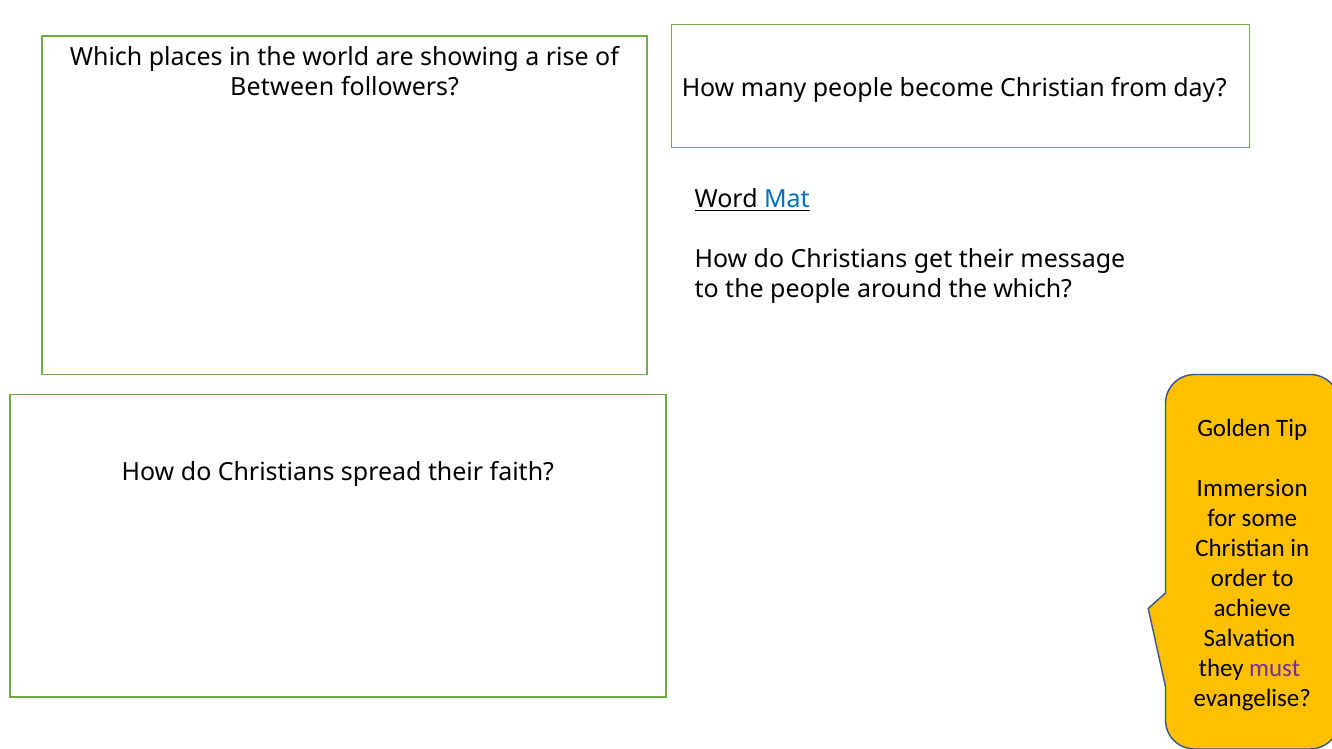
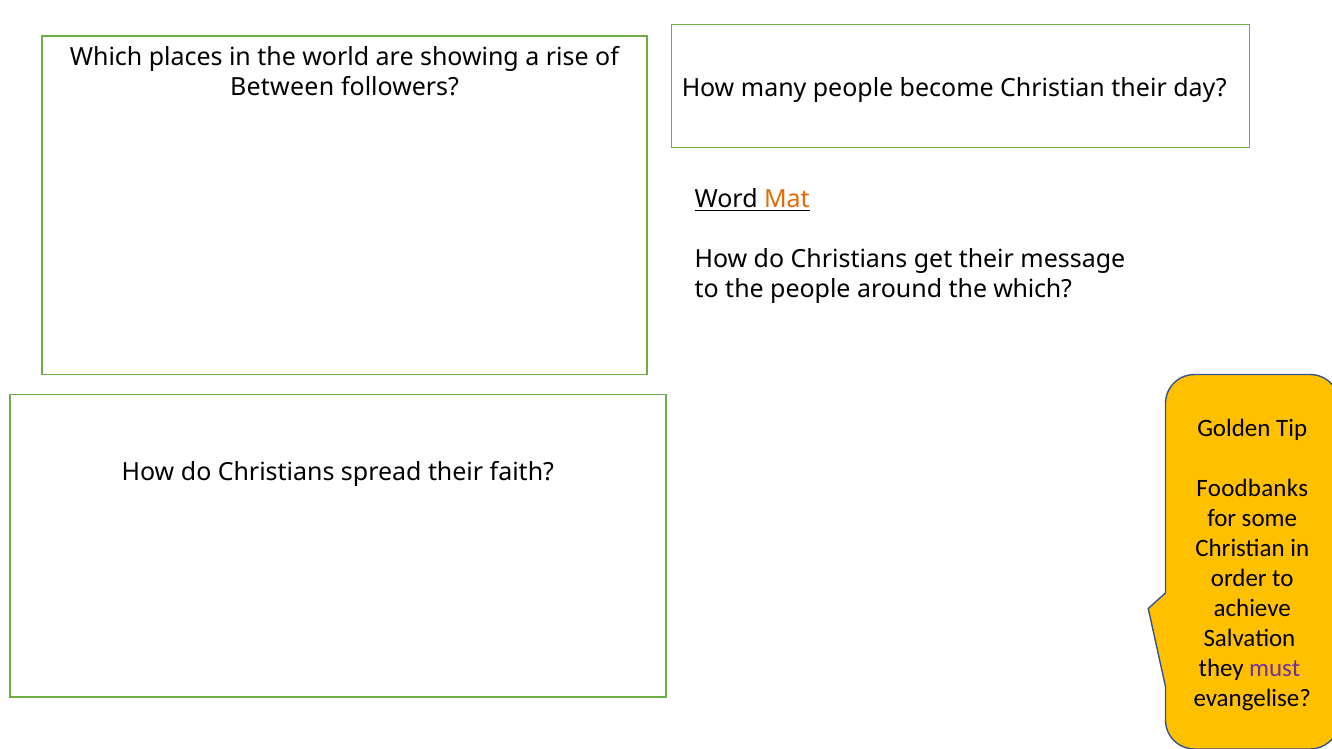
Christian from: from -> their
Mat colour: blue -> orange
Immersion: Immersion -> Foodbanks
